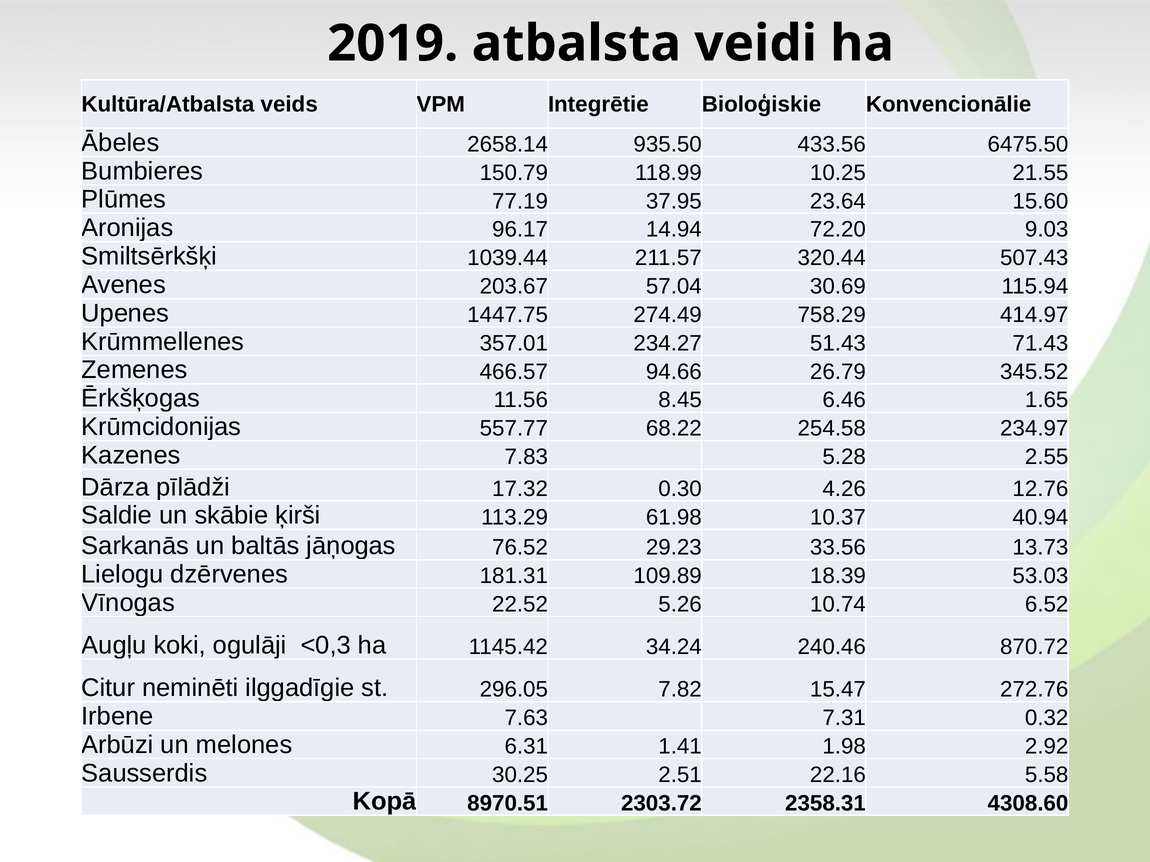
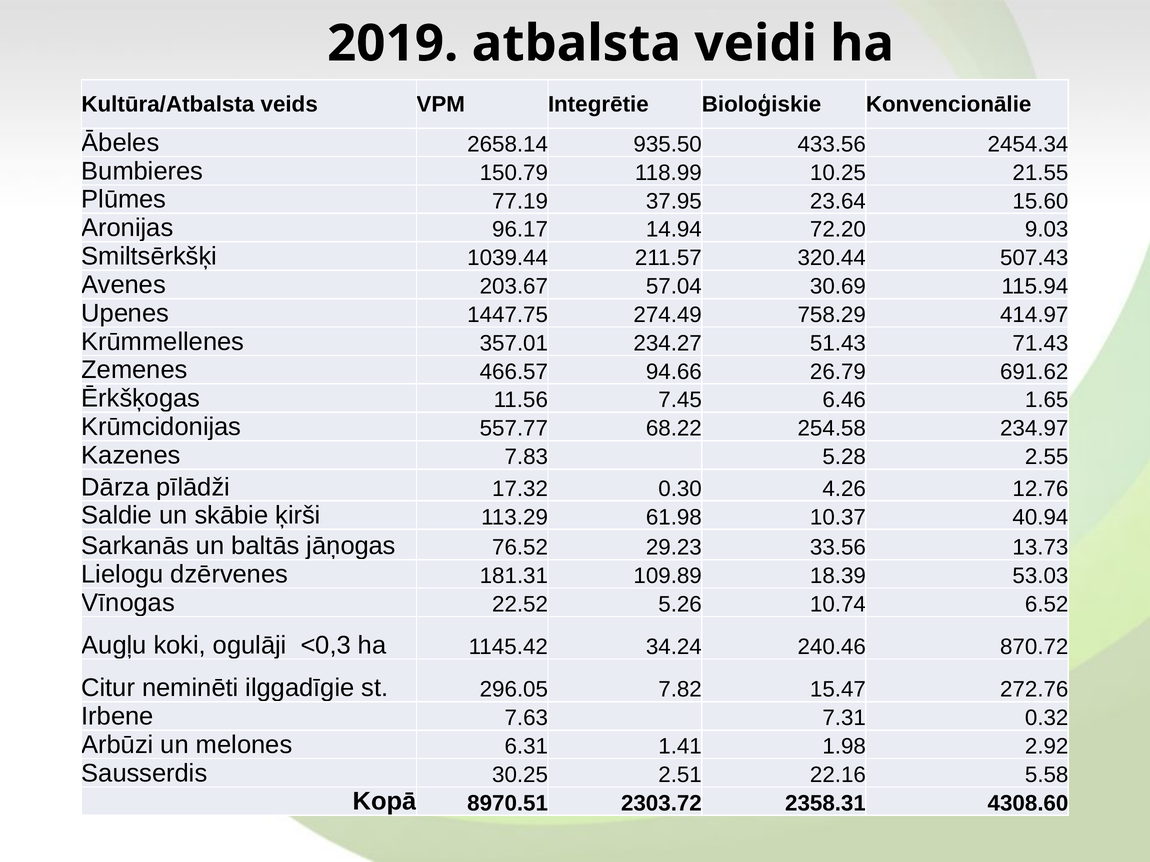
6475.50: 6475.50 -> 2454.34
345.52: 345.52 -> 691.62
8.45: 8.45 -> 7.45
